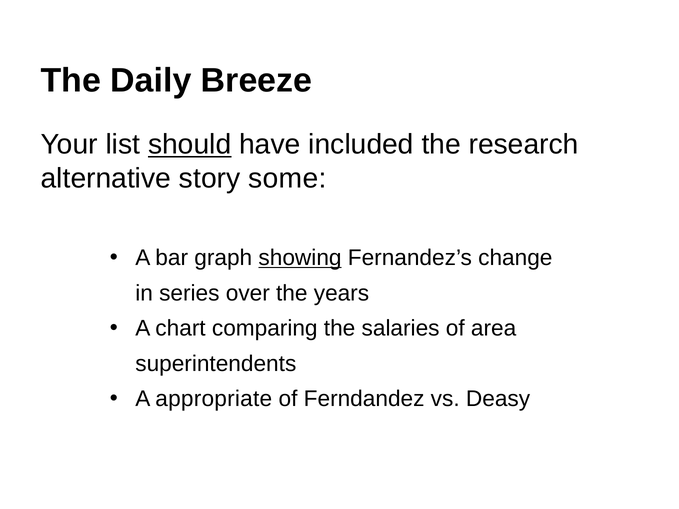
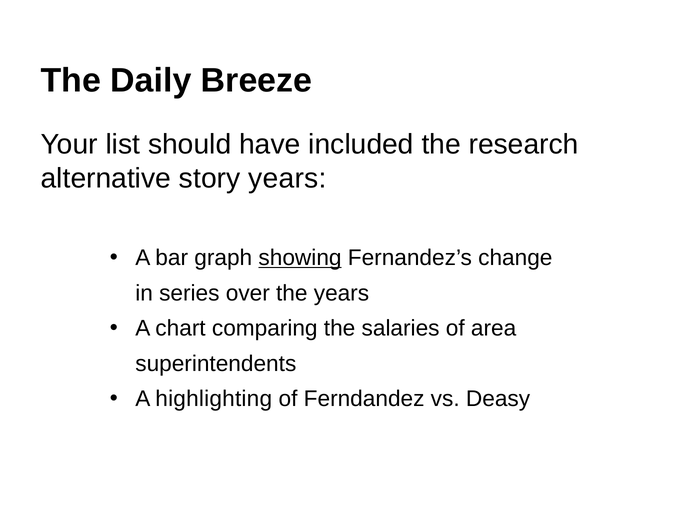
should underline: present -> none
story some: some -> years
appropriate: appropriate -> highlighting
